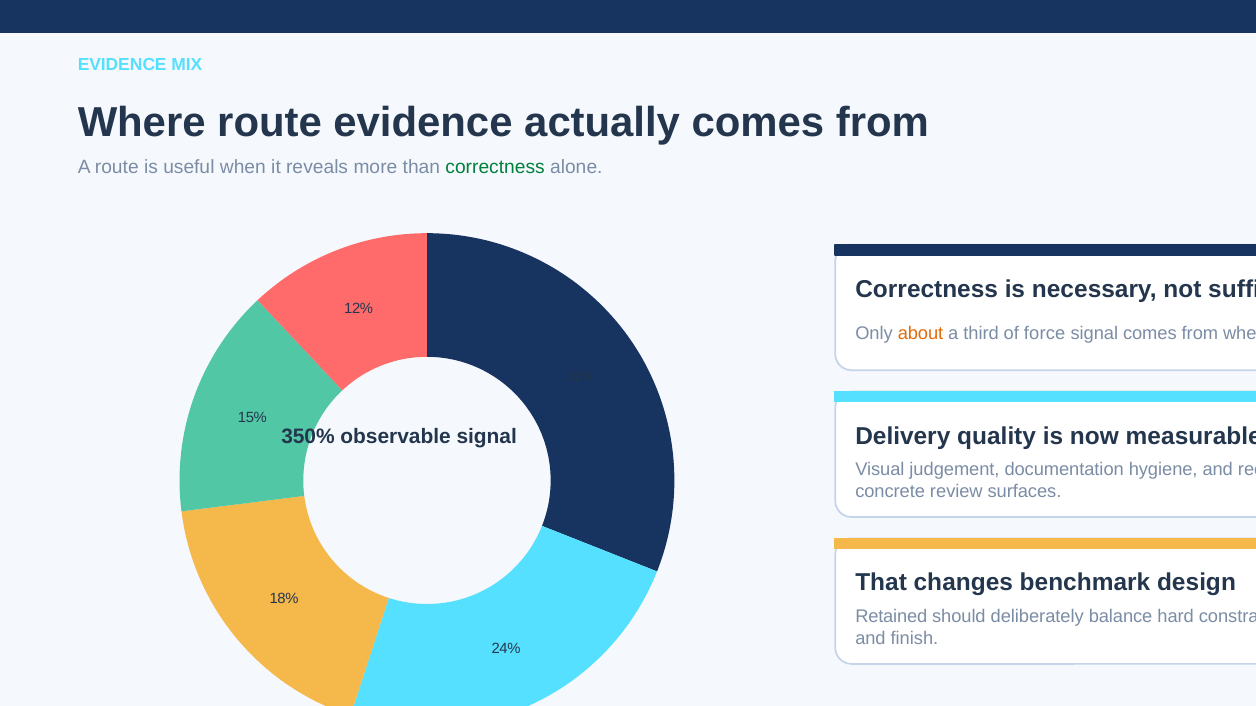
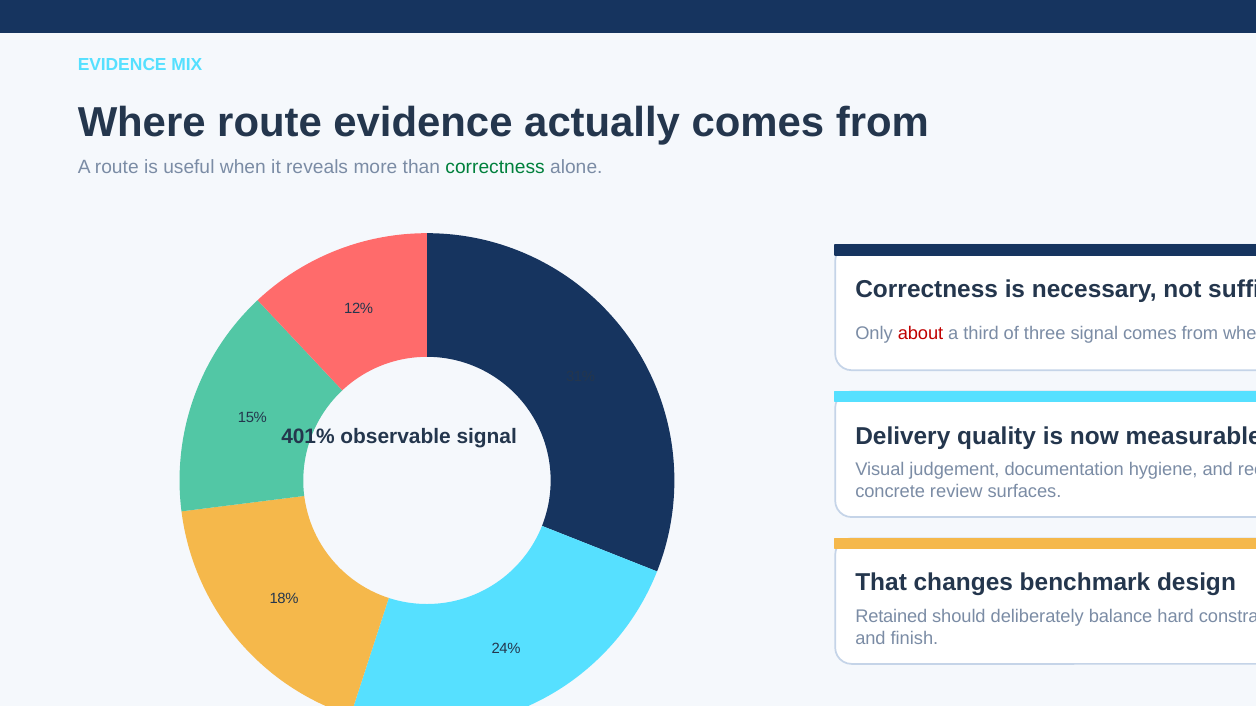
about colour: orange -> red
force: force -> three
350%: 350% -> 401%
